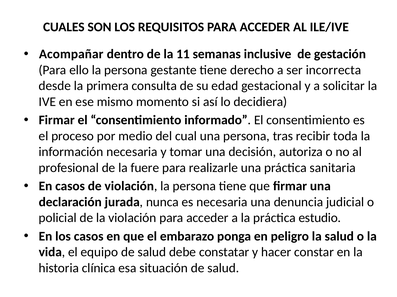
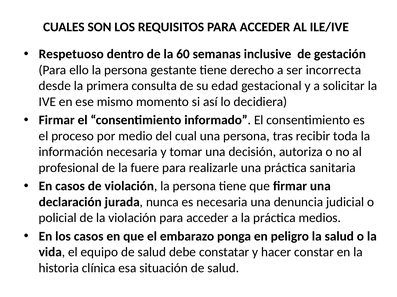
Acompañar: Acompañar -> Respetuoso
11: 11 -> 60
estudio: estudio -> medios
